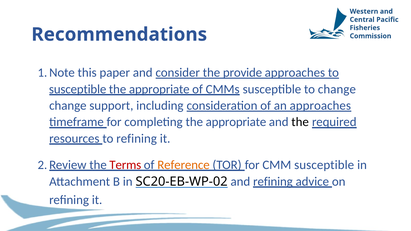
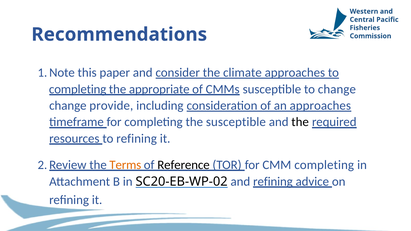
provide: provide -> climate
susceptible at (78, 89): susceptible -> completing
support: support -> provide
completing the appropriate: appropriate -> susceptible
Terms colour: red -> orange
Reference colour: orange -> black
CMM susceptible: susceptible -> completing
